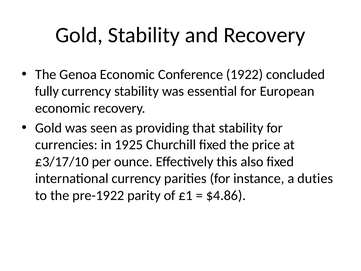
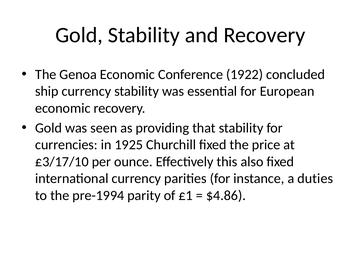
fully: fully -> ship
pre-1922: pre-1922 -> pre-1994
